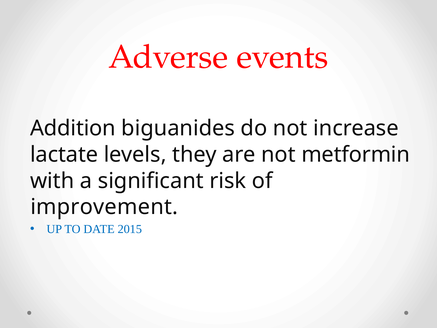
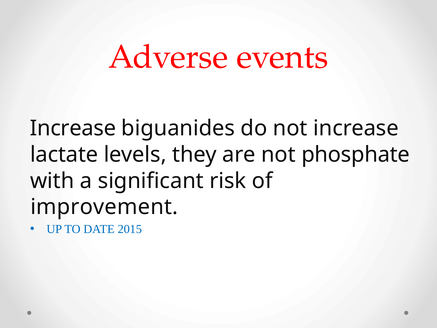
Addition at (73, 128): Addition -> Increase
metformin: metformin -> phosphate
